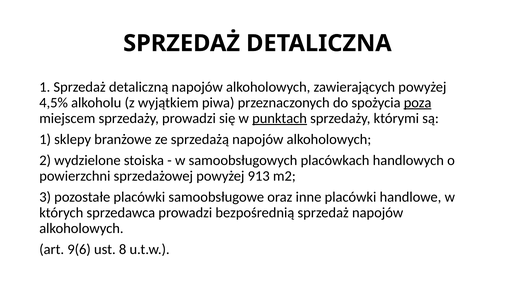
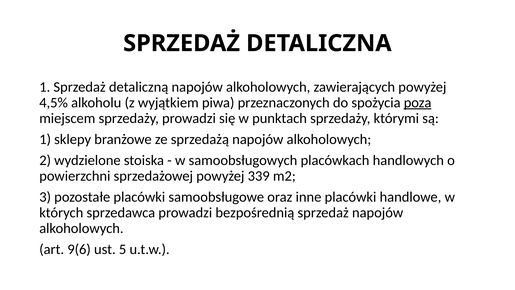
punktach underline: present -> none
913: 913 -> 339
8: 8 -> 5
